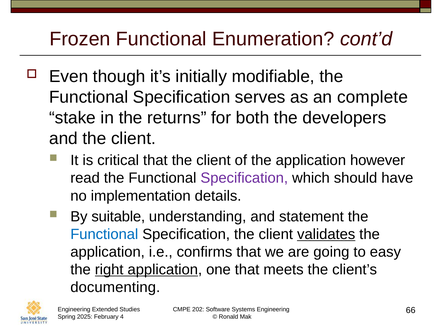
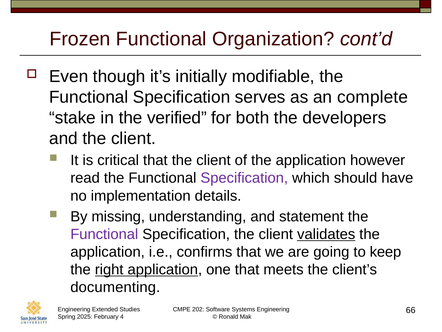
Enumeration: Enumeration -> Organization
returns: returns -> verified
suitable: suitable -> missing
Functional at (104, 234) colour: blue -> purple
easy: easy -> keep
